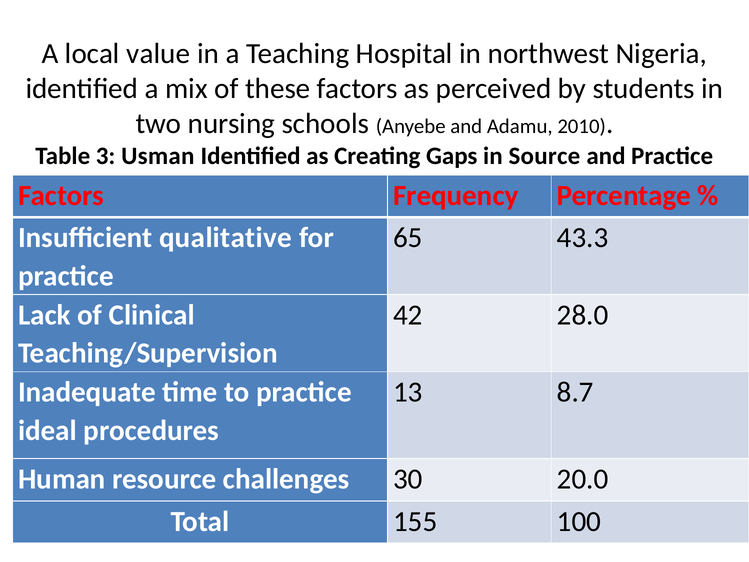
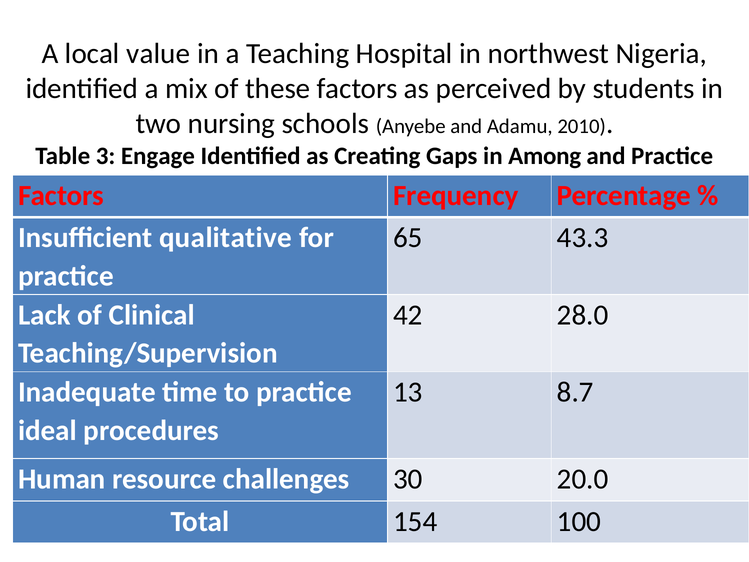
Usman: Usman -> Engage
Source: Source -> Among
155: 155 -> 154
